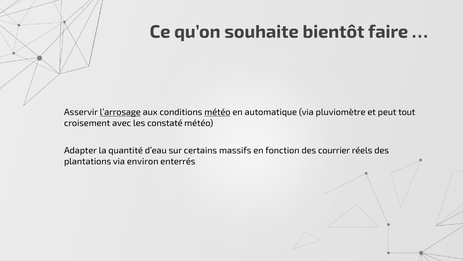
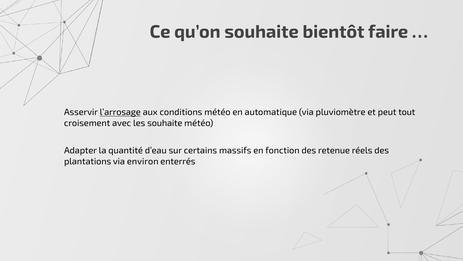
météo at (217, 112) underline: present -> none
les constaté: constaté -> souhaite
courrier: courrier -> retenue
